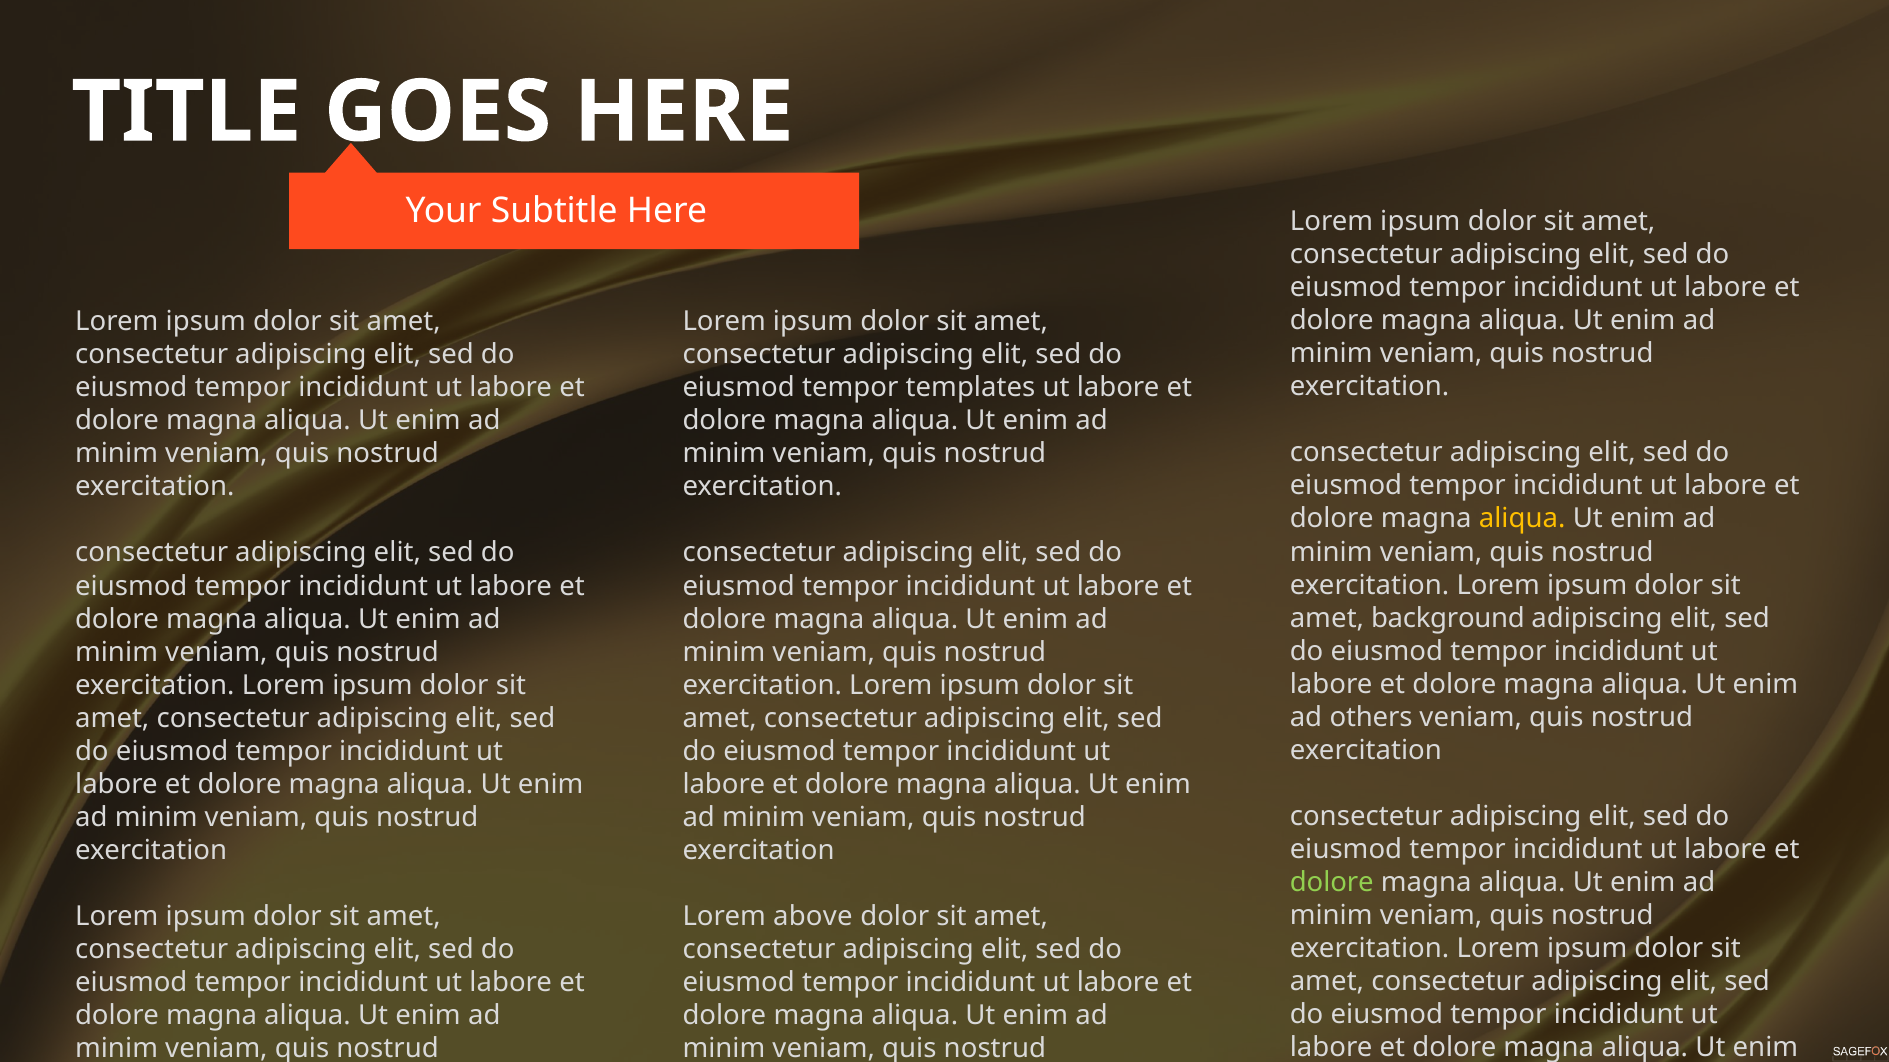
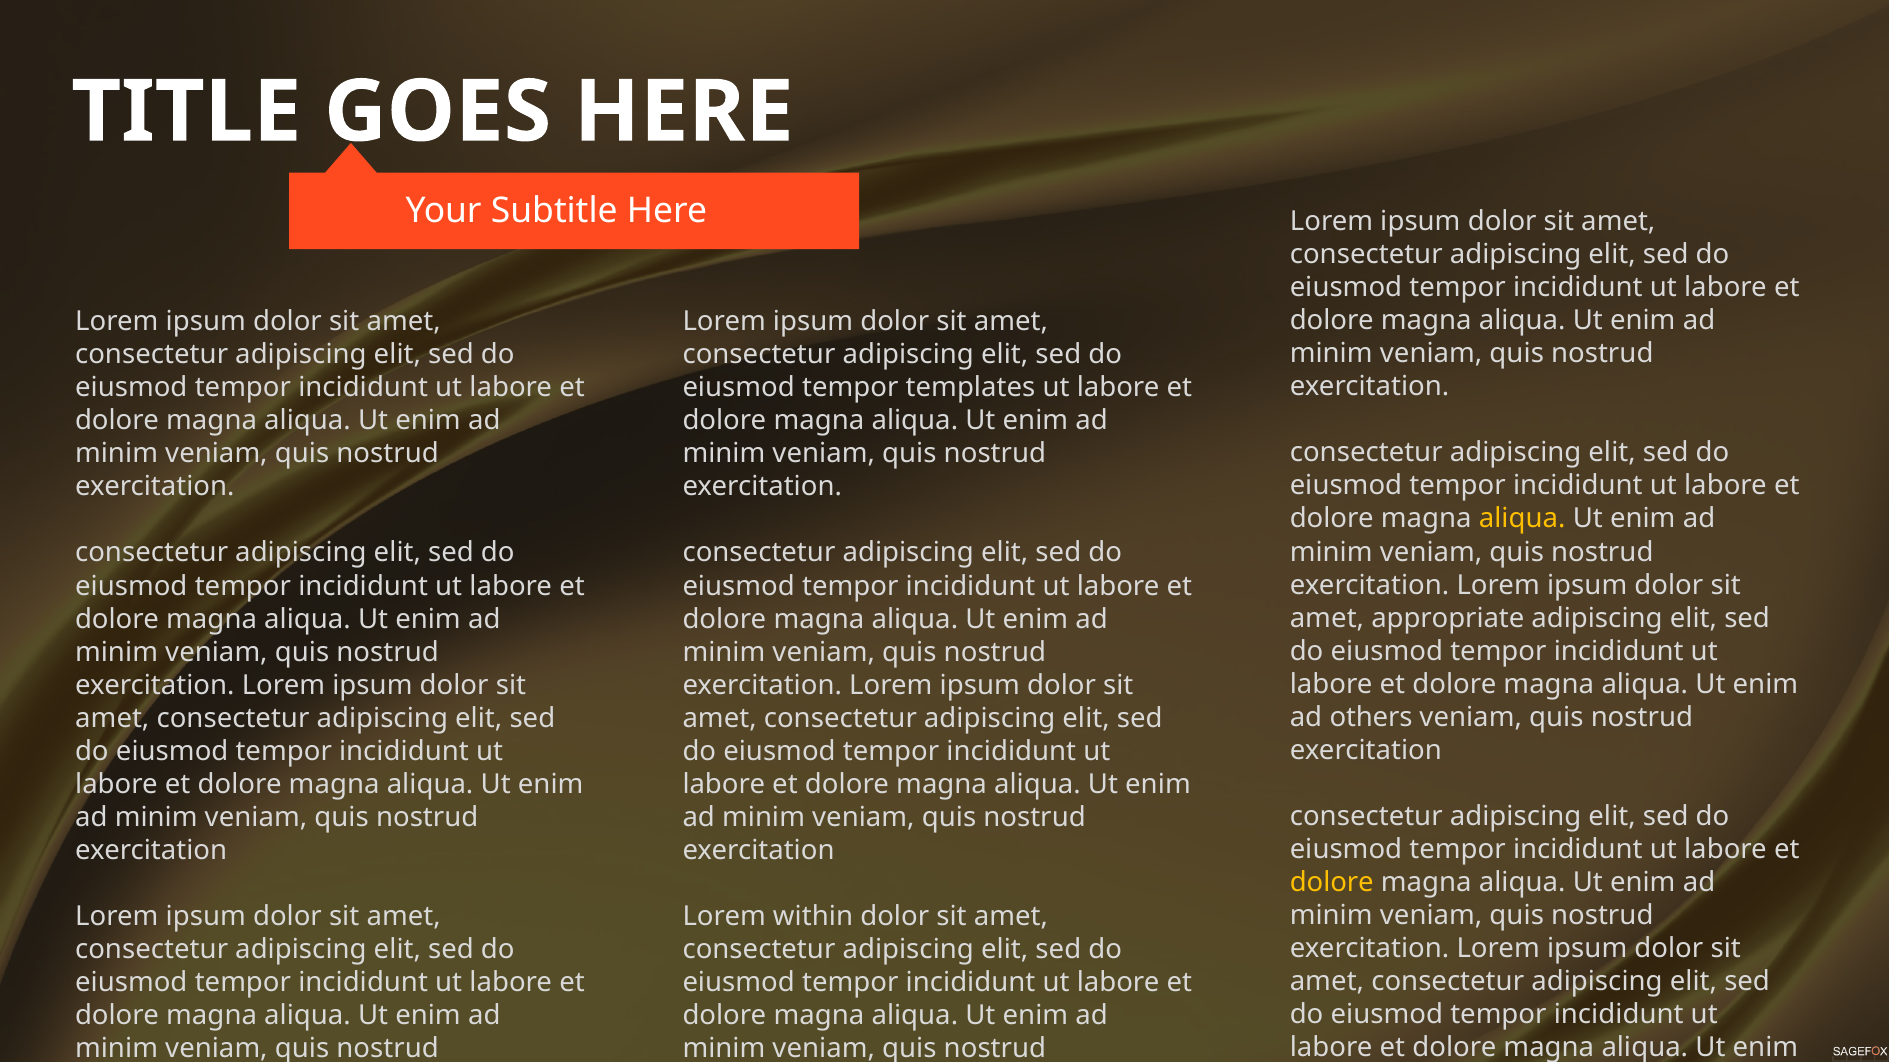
background: background -> appropriate
dolore at (1332, 883) colour: light green -> yellow
above: above -> within
